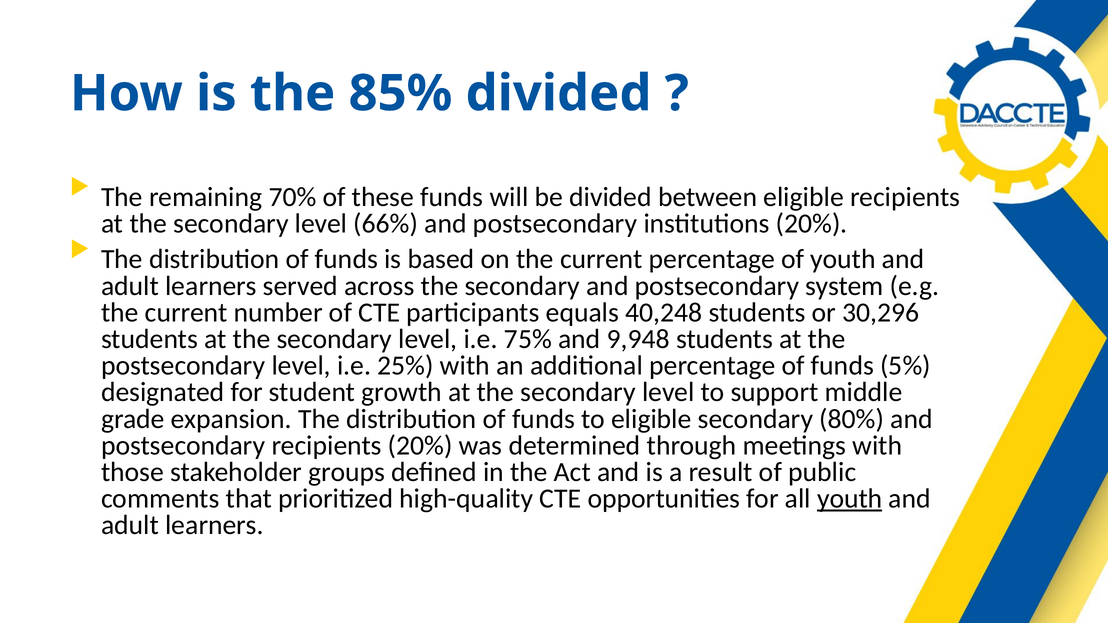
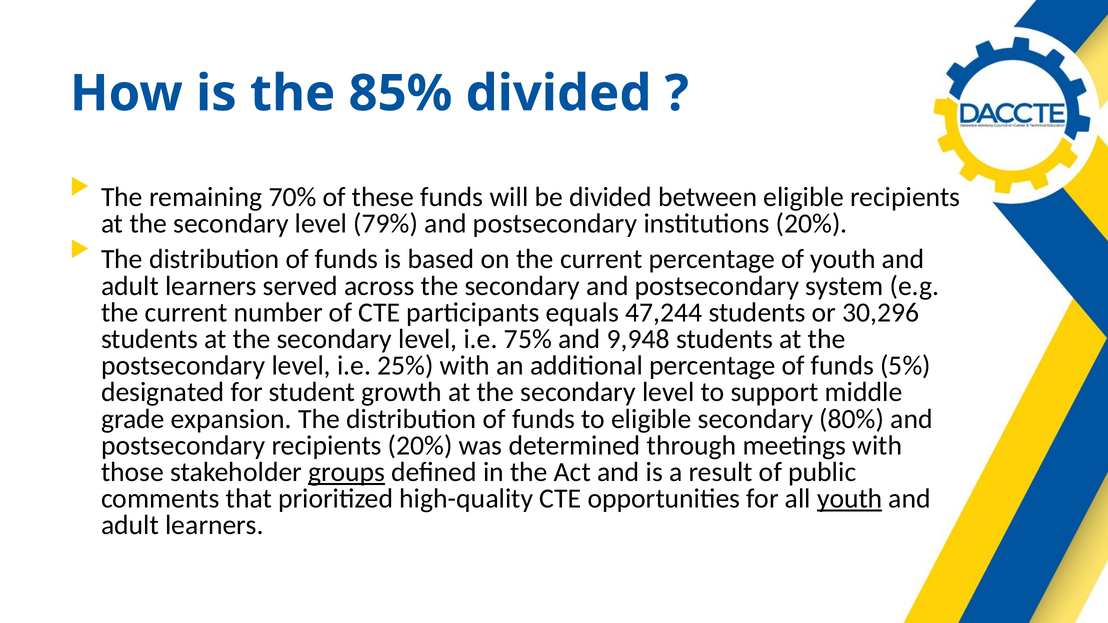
66%: 66% -> 79%
40,248: 40,248 -> 47,244
groups underline: none -> present
